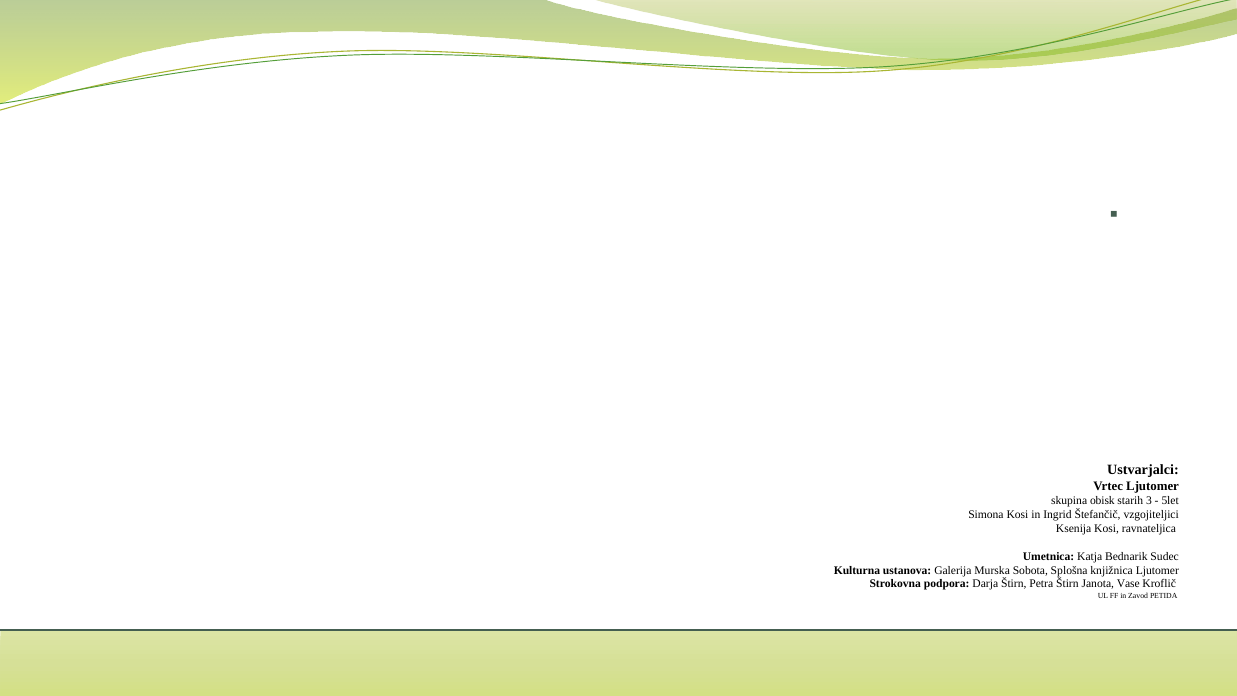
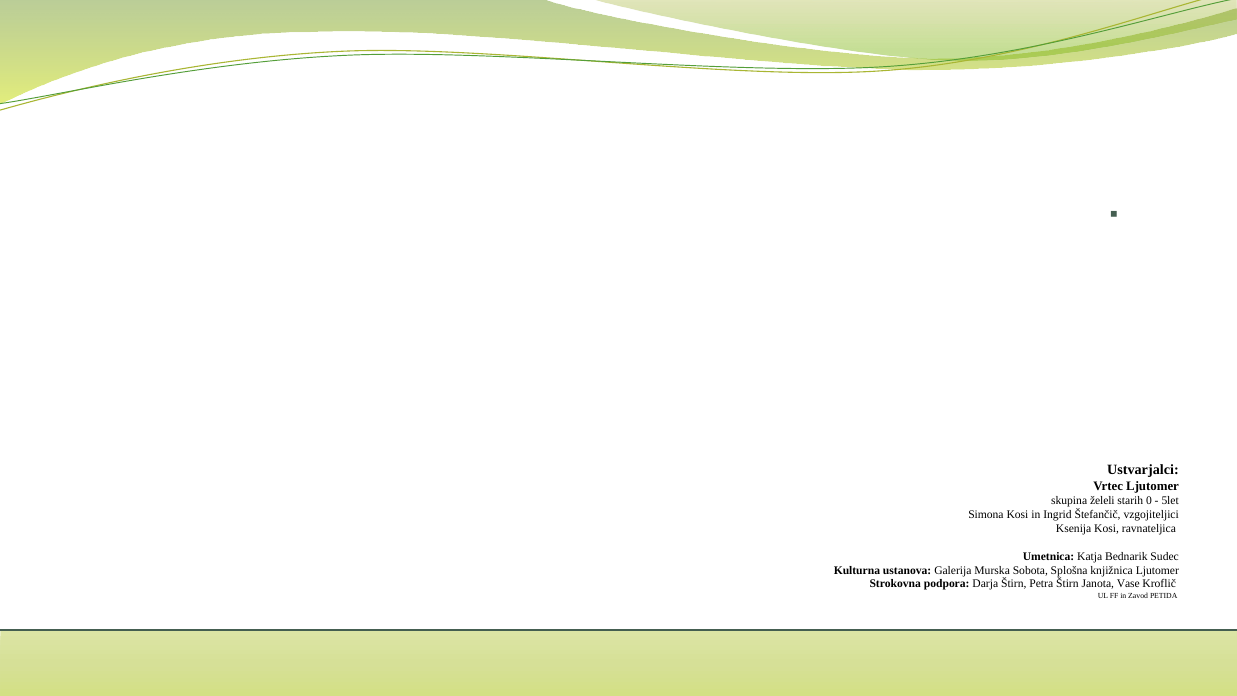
obisk: obisk -> želeli
3: 3 -> 0
